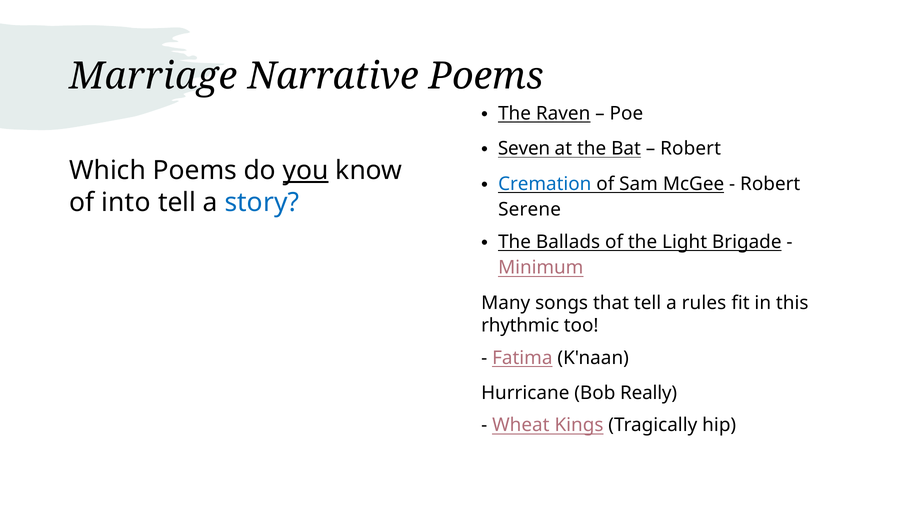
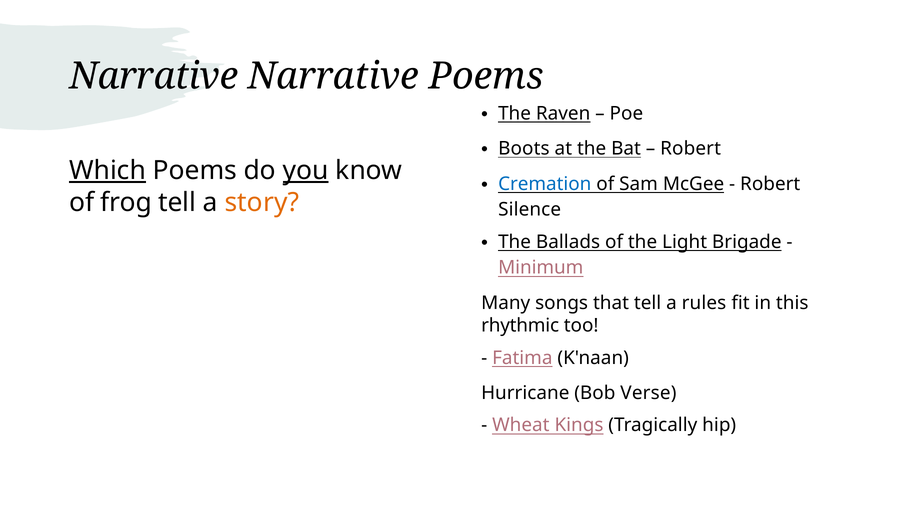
Marriage at (153, 76): Marriage -> Narrative
Seven: Seven -> Boots
Which underline: none -> present
into: into -> frog
story colour: blue -> orange
Serene: Serene -> Silence
Really: Really -> Verse
